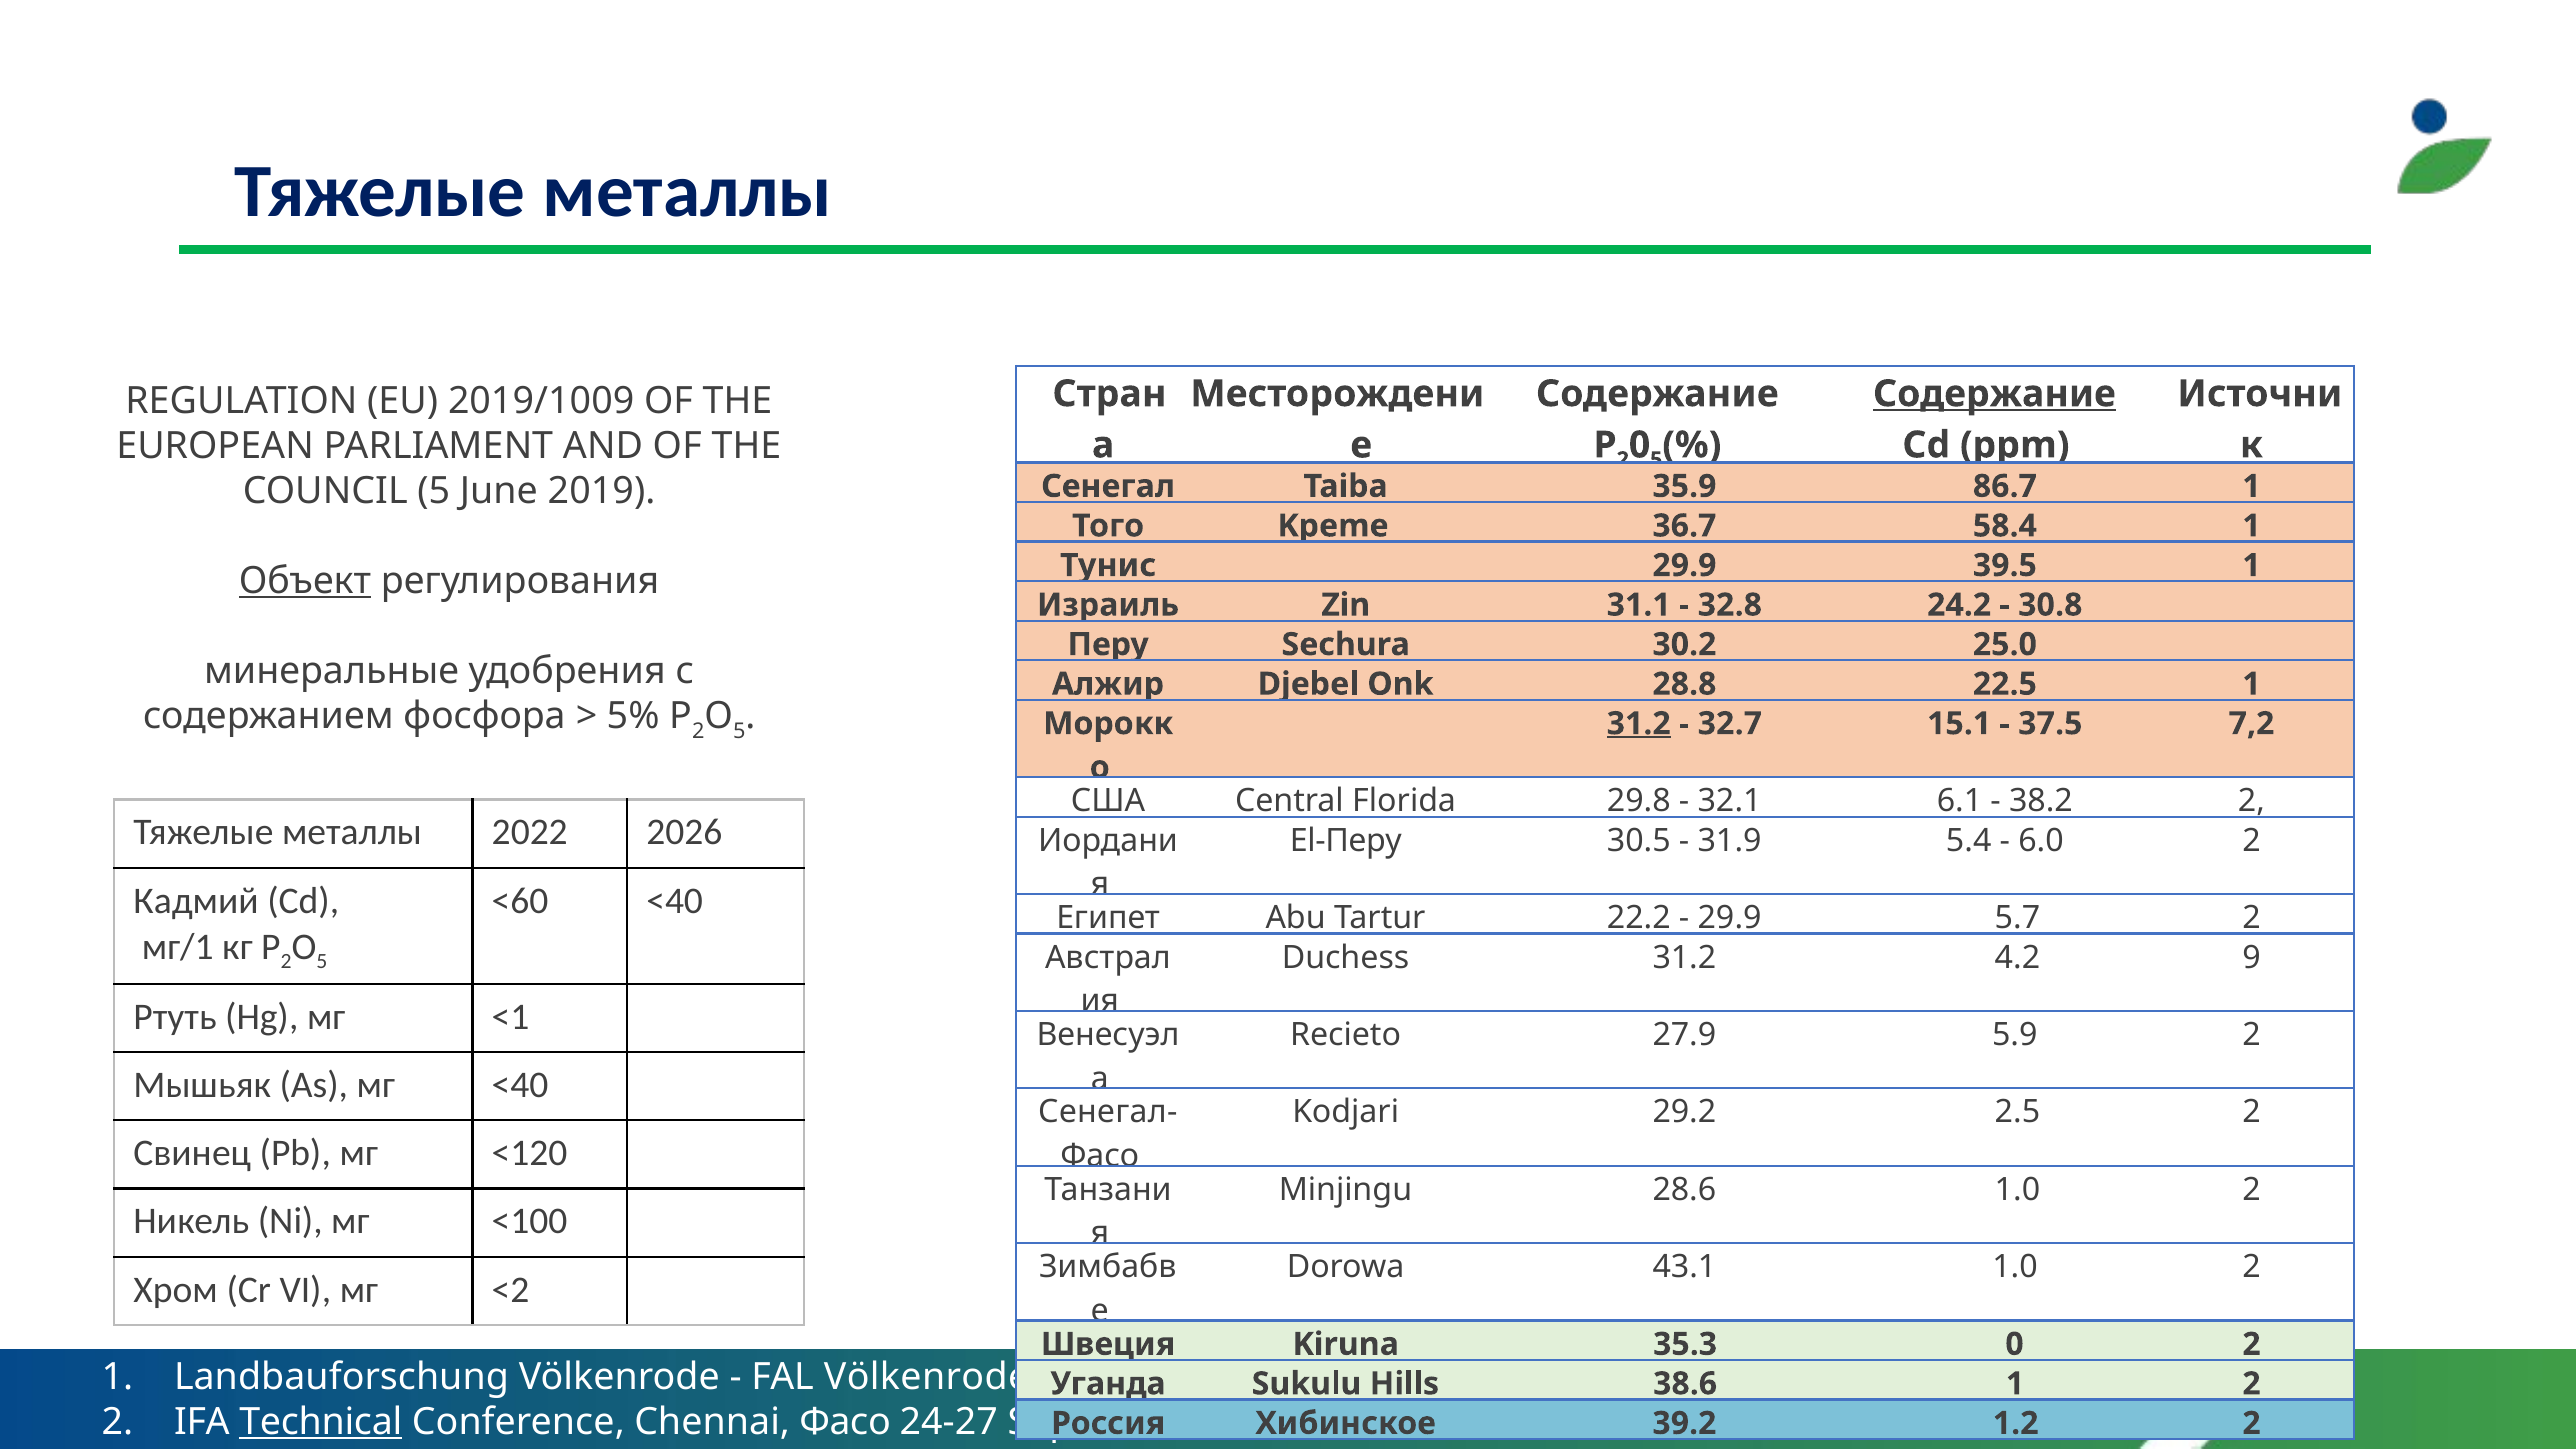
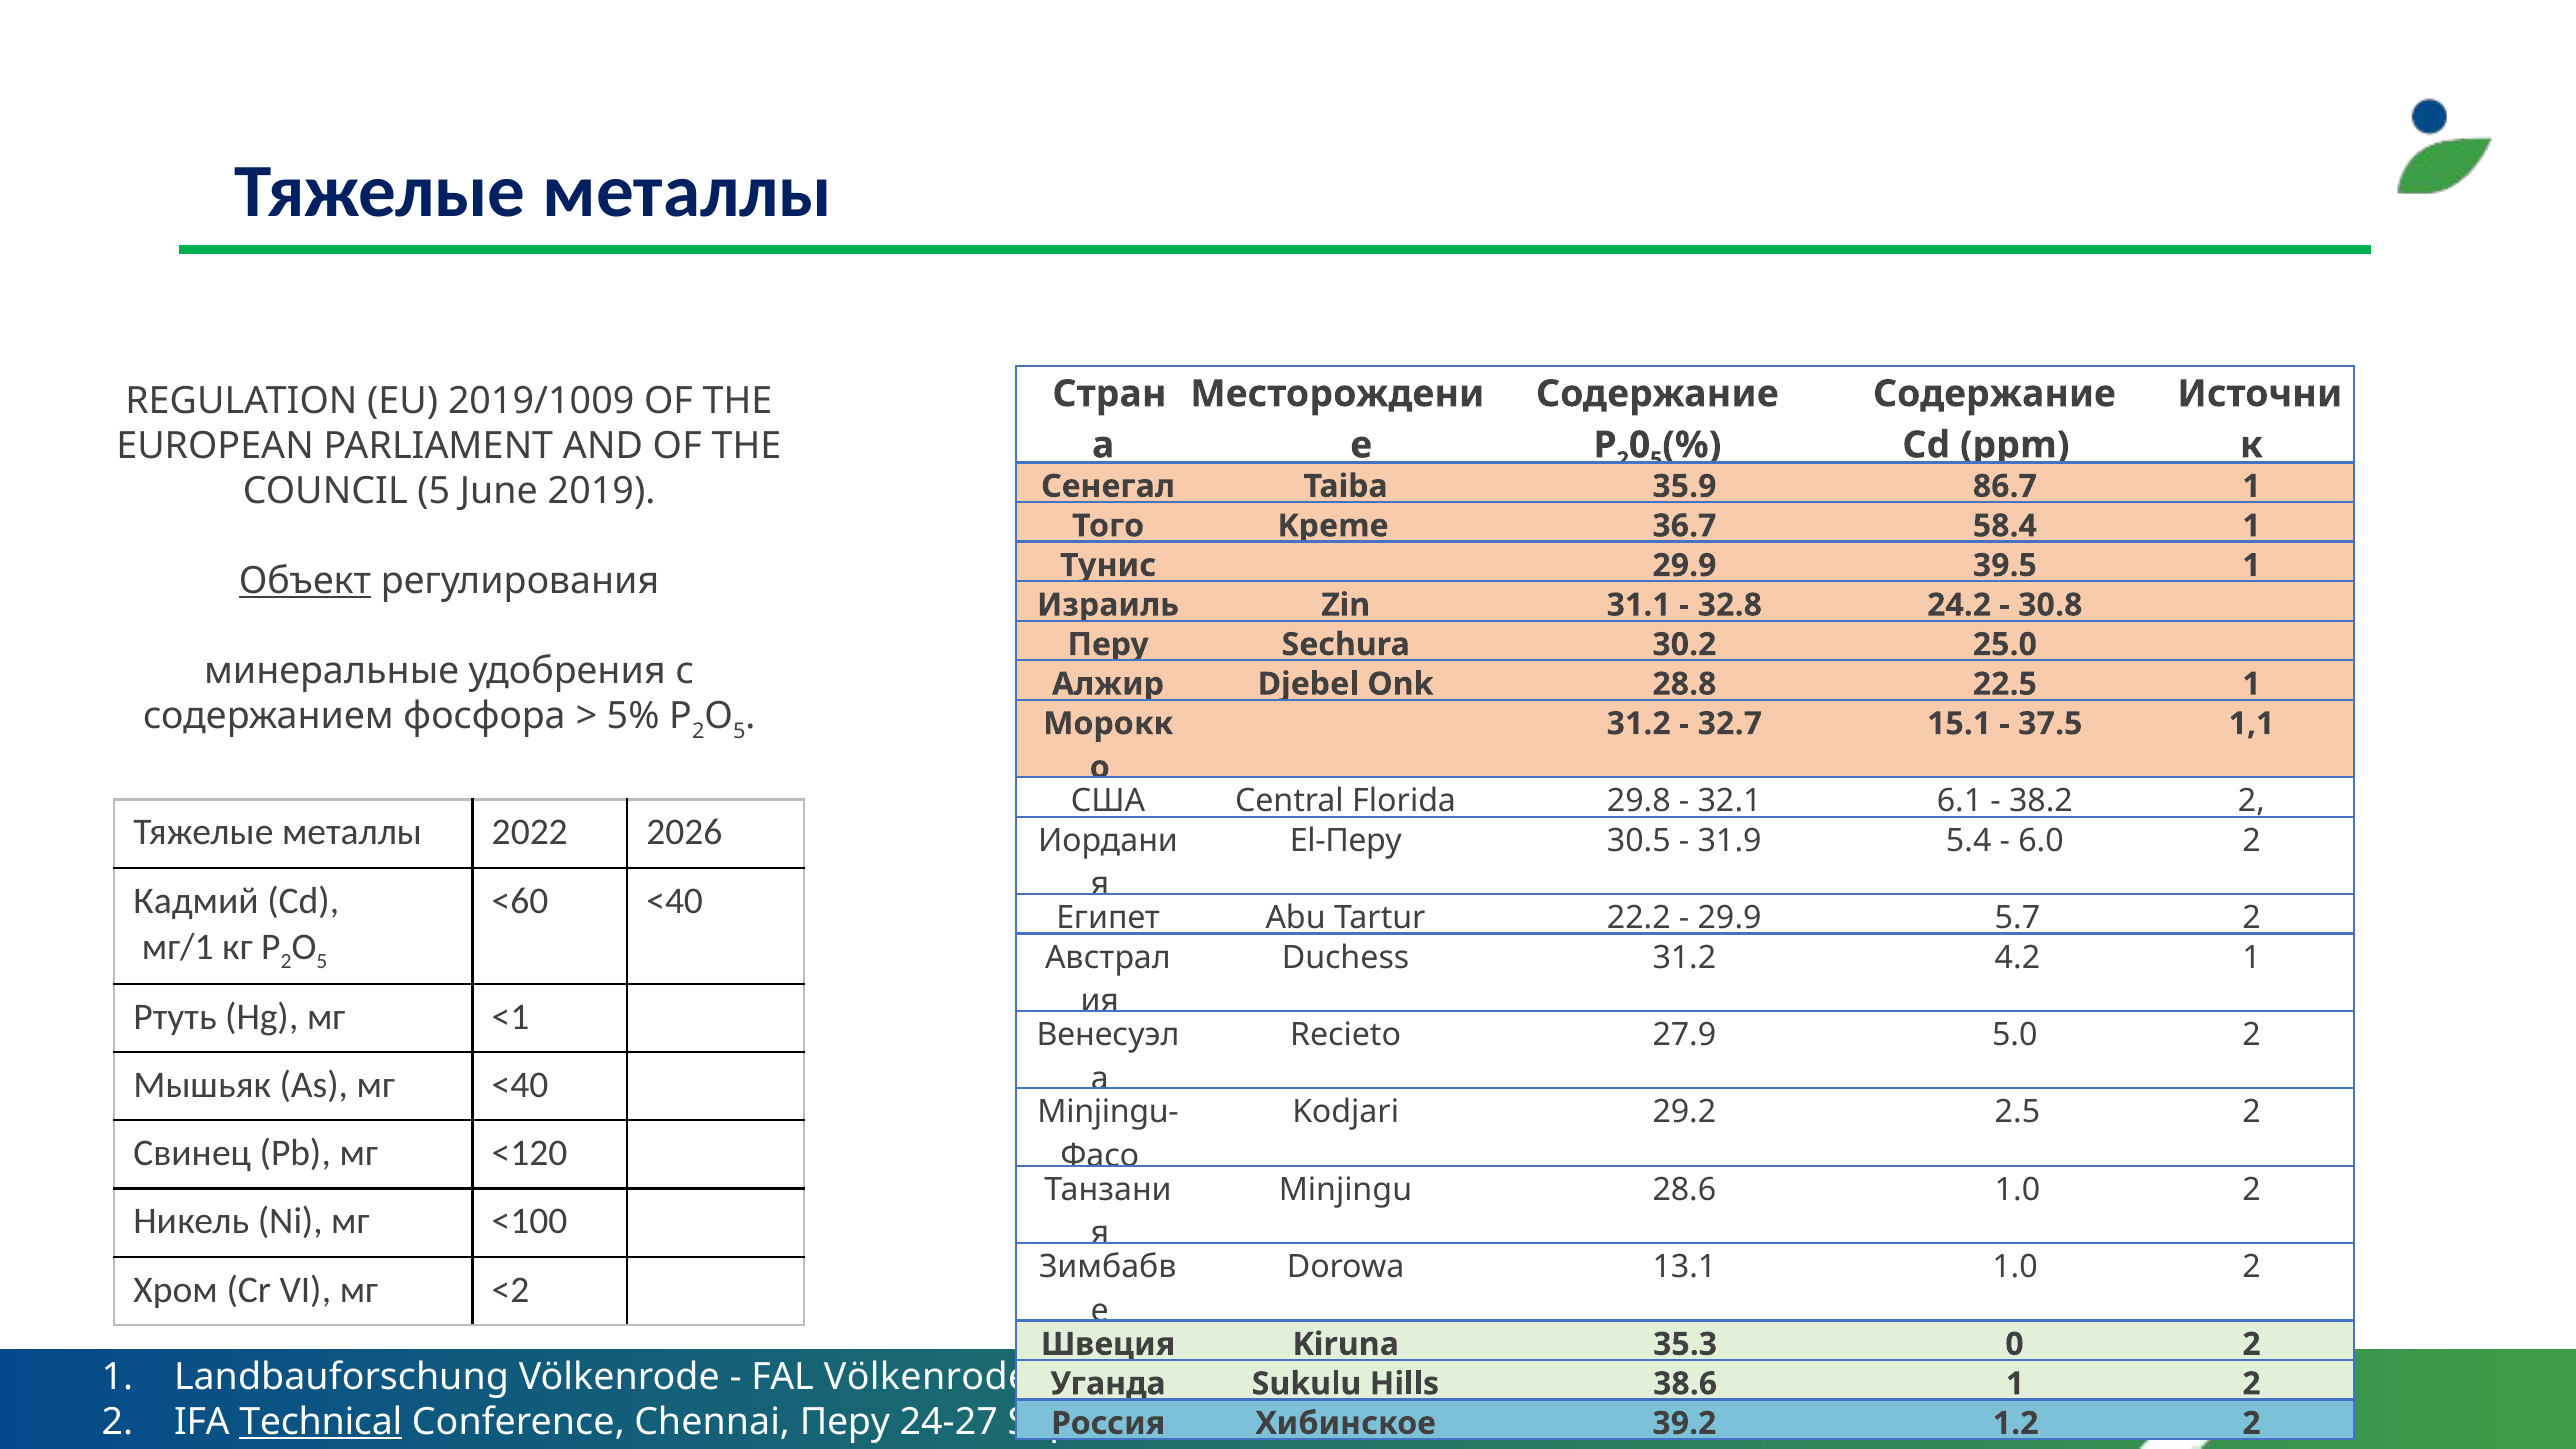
Содержание at (1994, 394) underline: present -> none
31.2 at (1639, 724) underline: present -> none
7,2: 7,2 -> 1,1
4.2 9: 9 -> 1
5.9: 5.9 -> 5.0
Сенегал-: Сенегал- -> Minjingu-
43.1: 43.1 -> 13.1
Chennai Фасо: Фасо -> Перу
